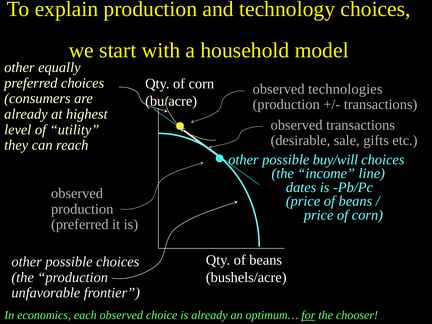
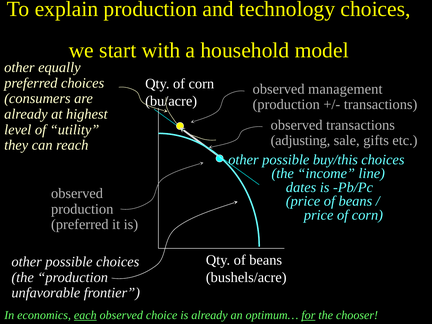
technologies: technologies -> management
desirable: desirable -> adjusting
buy/will: buy/will -> buy/this
each underline: none -> present
